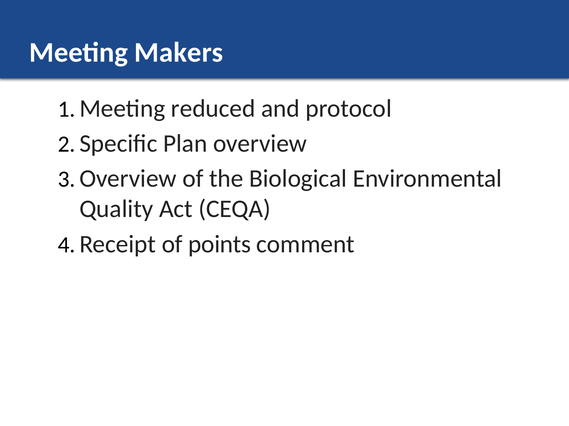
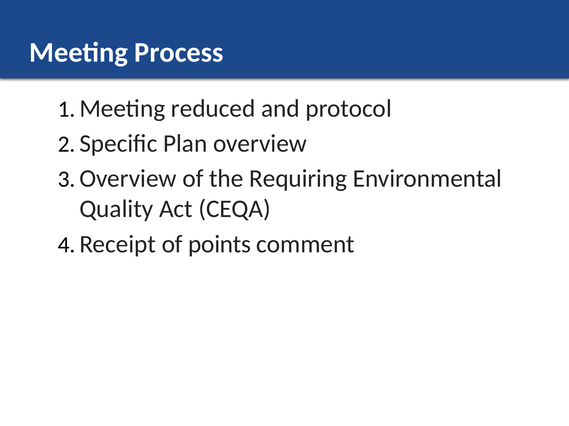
Makers: Makers -> Process
Biological: Biological -> Requiring
